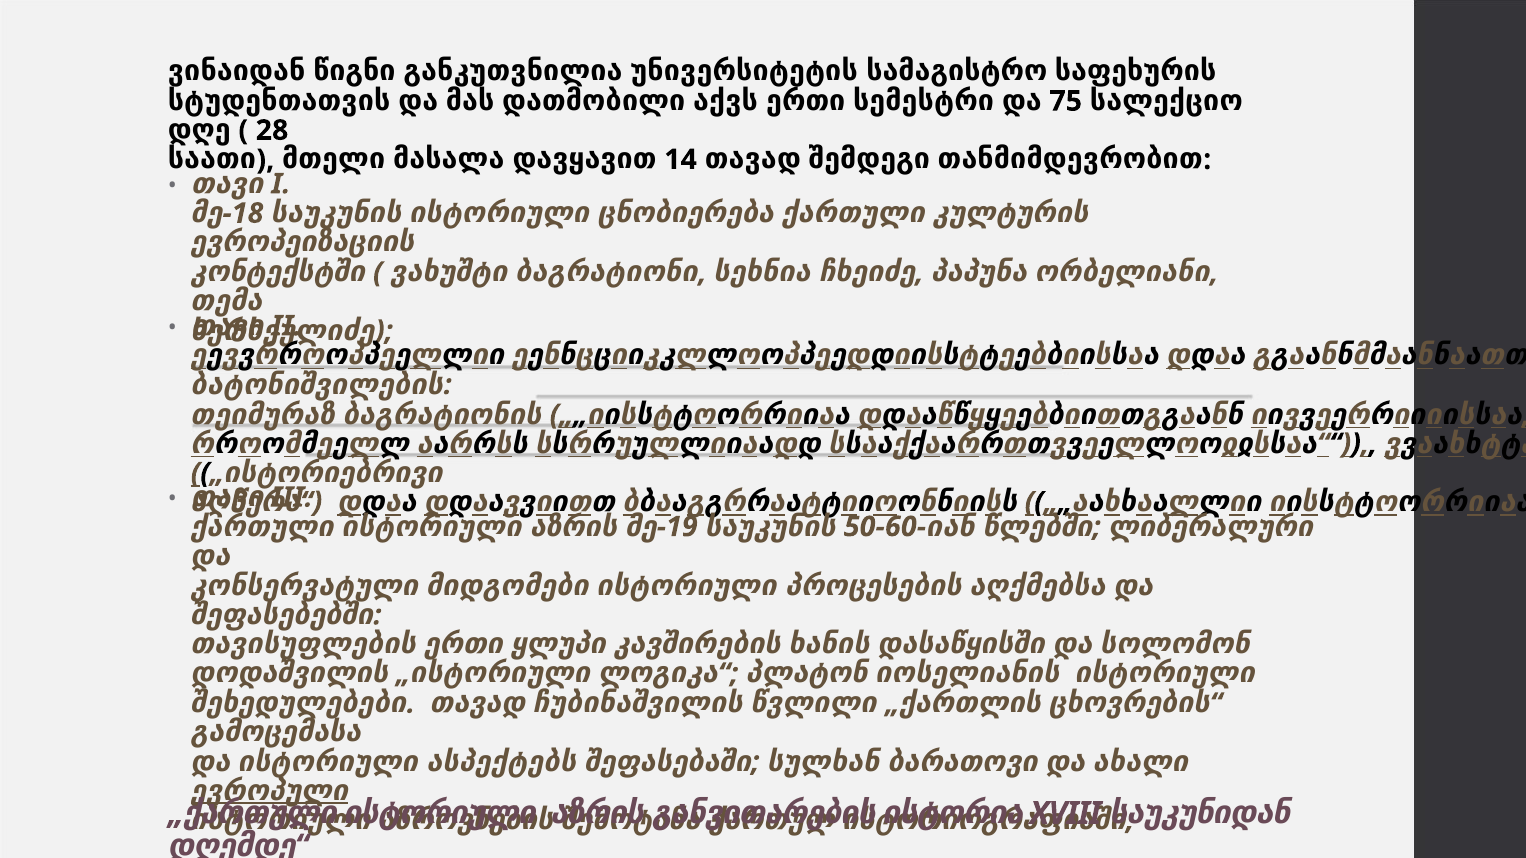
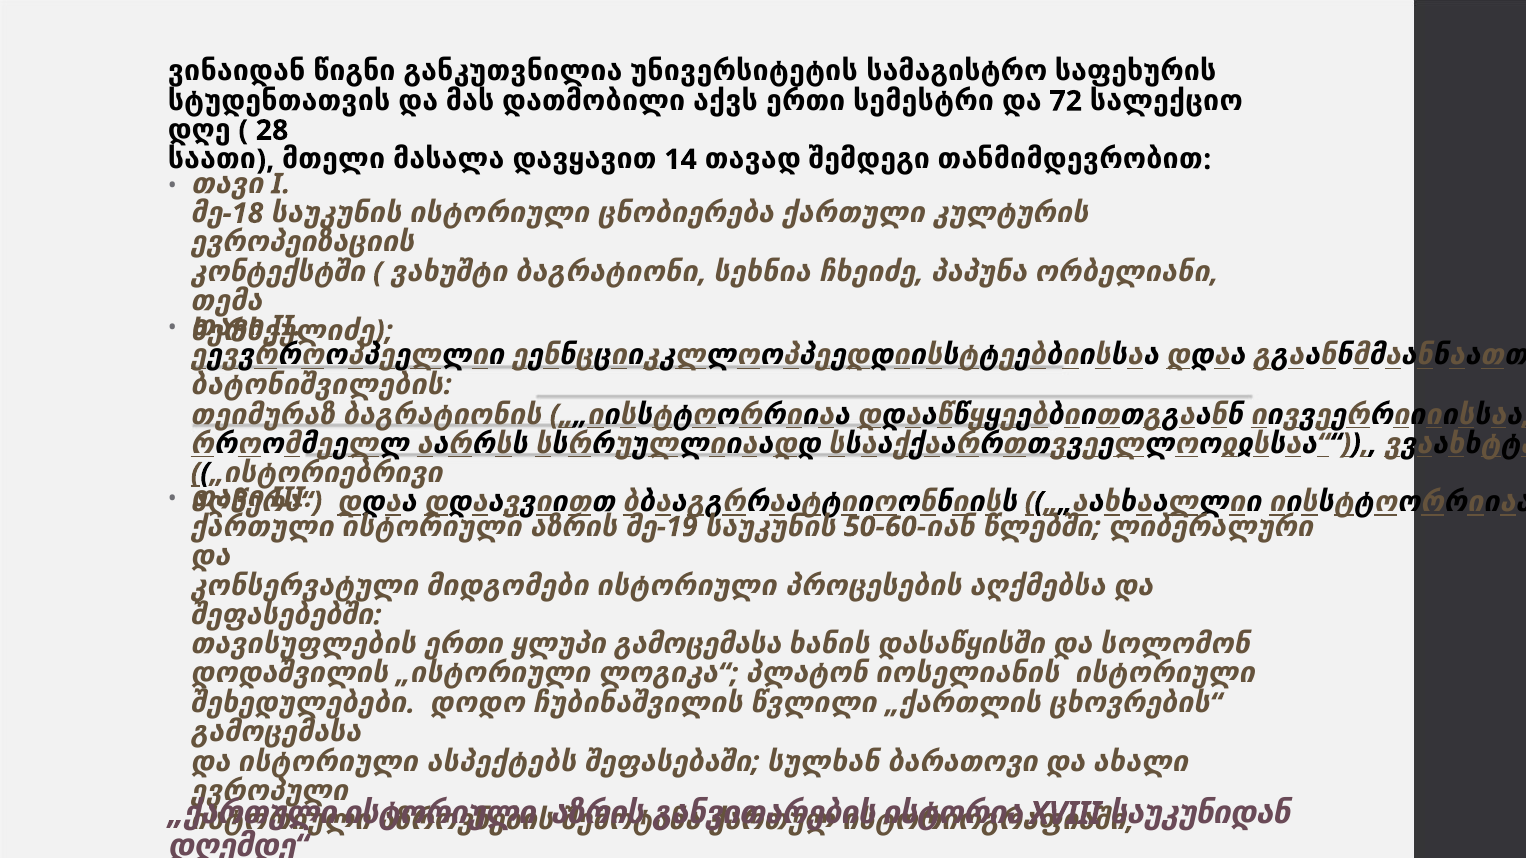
75: 75 -> 72
ყლუპი კავშირების: კავშირების -> გამოცემასა
შეხედულებები თავად: თავად -> დოდო
ევროპული underline: present -> none
